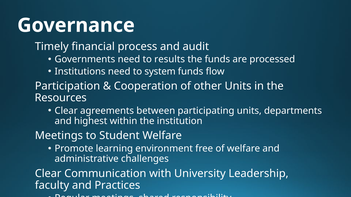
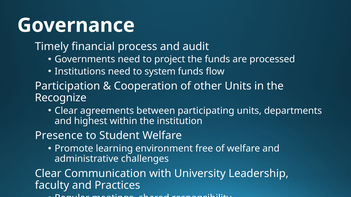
results: results -> project
Resources: Resources -> Recognize
Meetings at (59, 136): Meetings -> Presence
